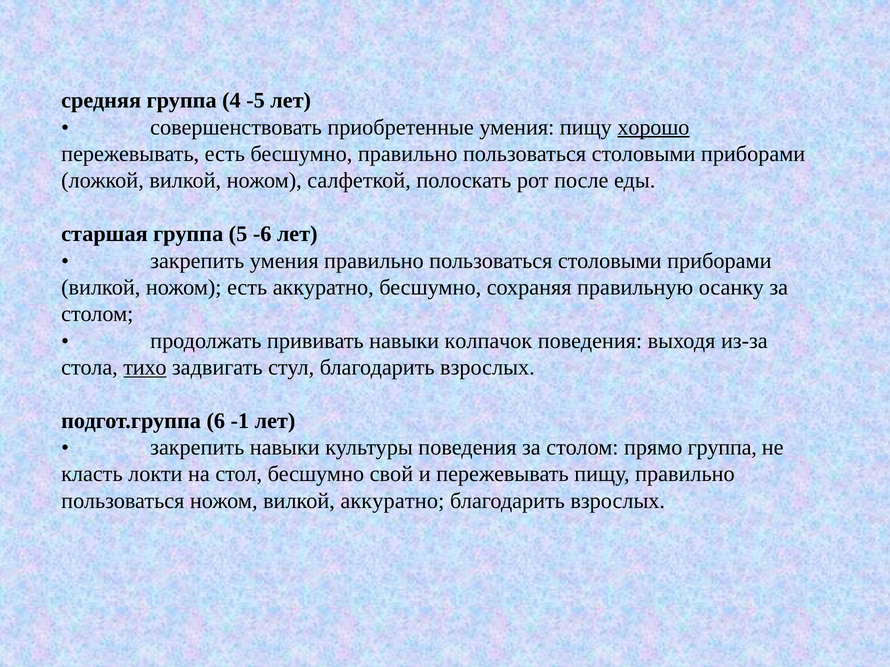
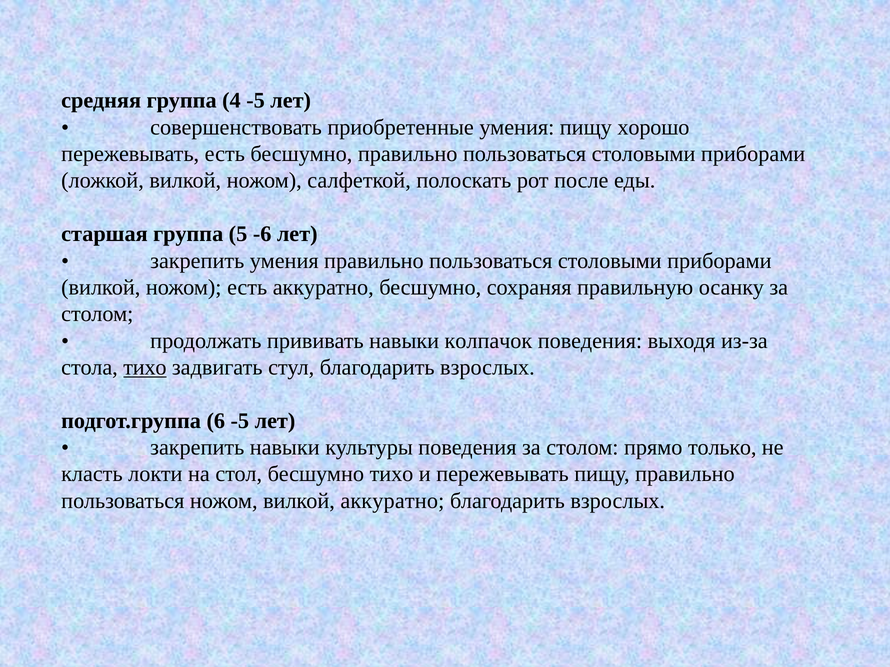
хорошо underline: present -> none
6 -1: -1 -> -5
прямо группа: группа -> только
бесшумно свой: свой -> тихо
